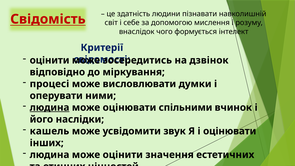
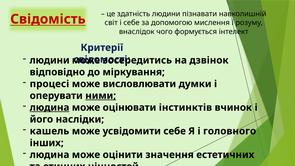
оцінити at (50, 60): оцінити -> людини
ними underline: none -> present
спільними: спільними -> інстинктів
усвідомити звук: звук -> себе
і оцінювати: оцінювати -> головного
